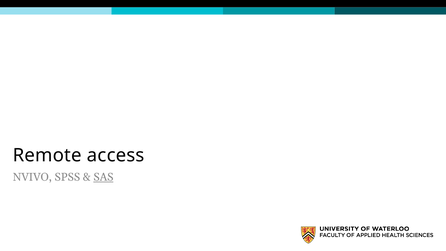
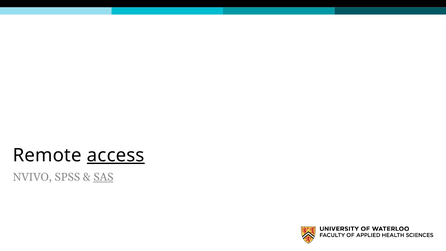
access underline: none -> present
